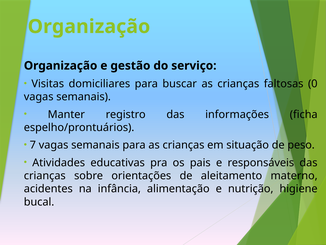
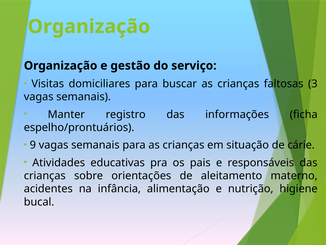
0: 0 -> 3
7: 7 -> 9
peso: peso -> cárie
